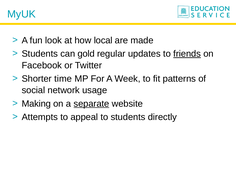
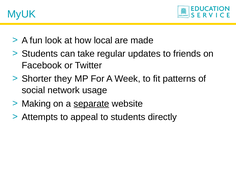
gold: gold -> take
friends underline: present -> none
time: time -> they
